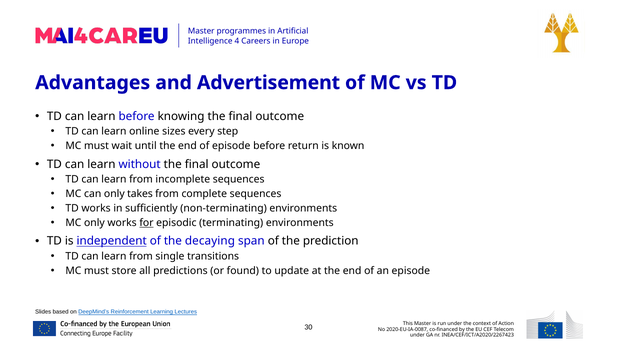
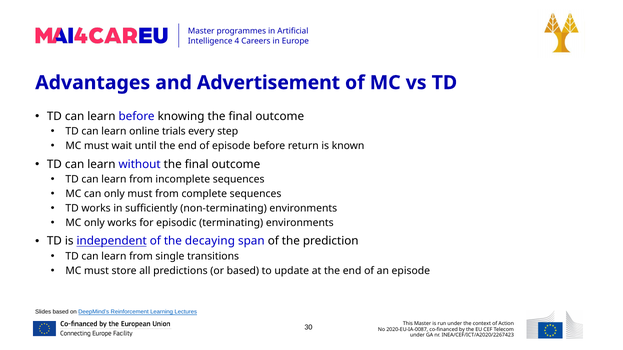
sizes: sizes -> trials
only takes: takes -> must
for underline: present -> none
or found: found -> based
